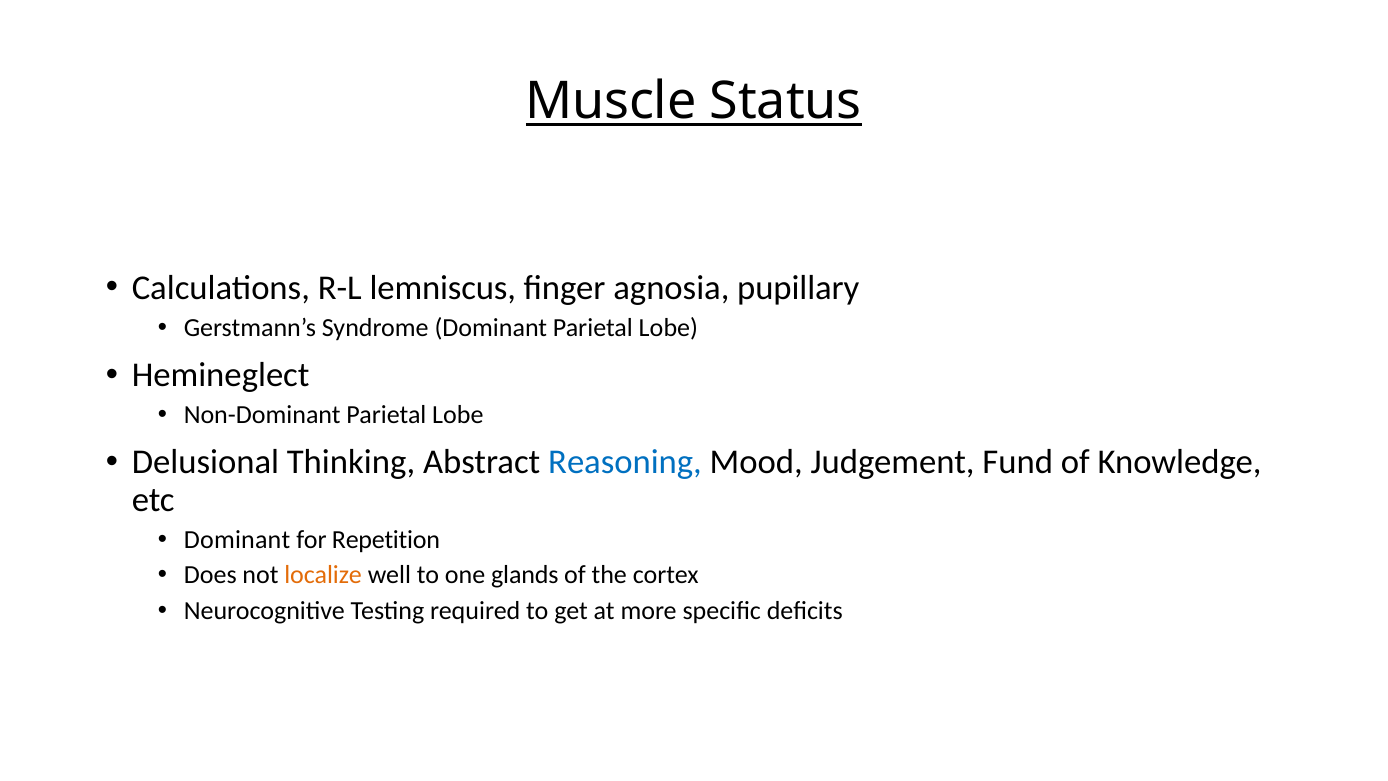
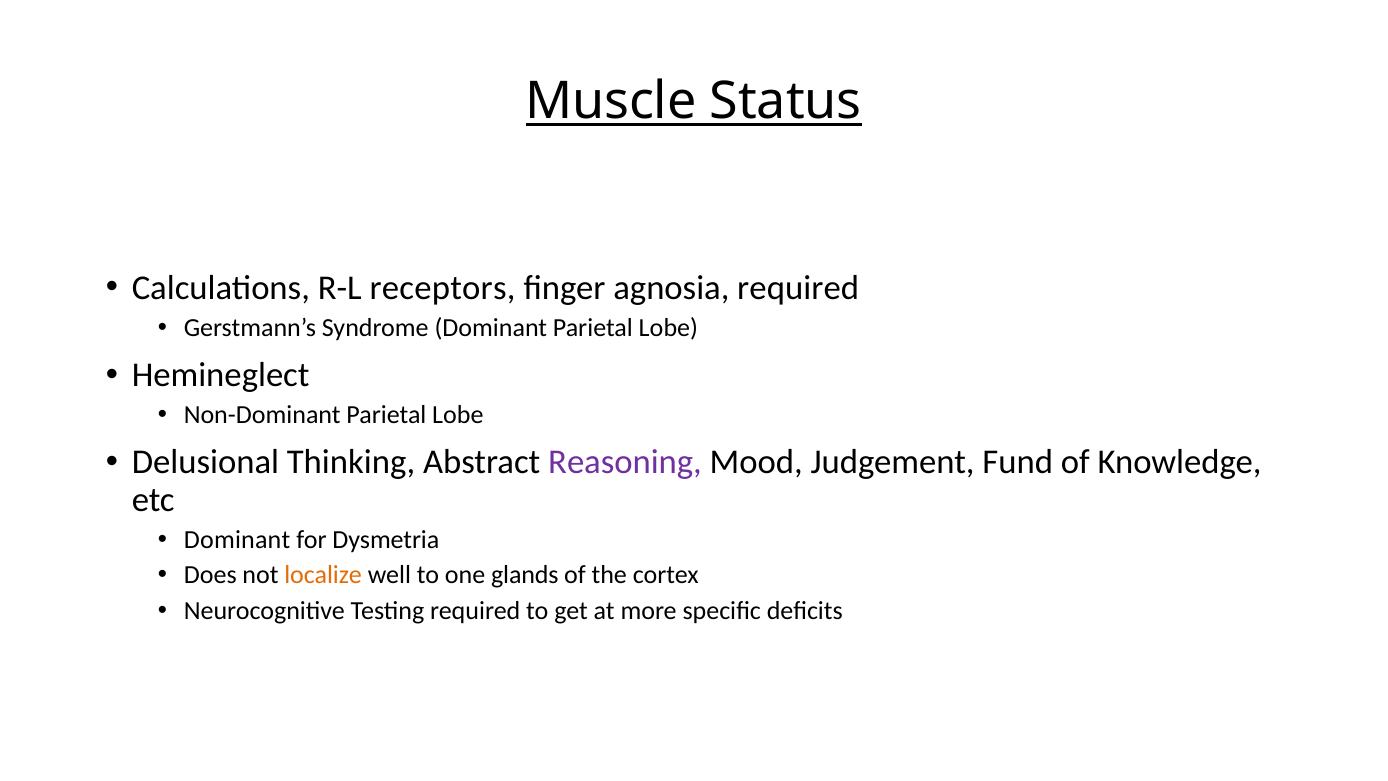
lemniscus: lemniscus -> receptors
agnosia pupillary: pupillary -> required
Reasoning colour: blue -> purple
Repetition: Repetition -> Dysmetria
